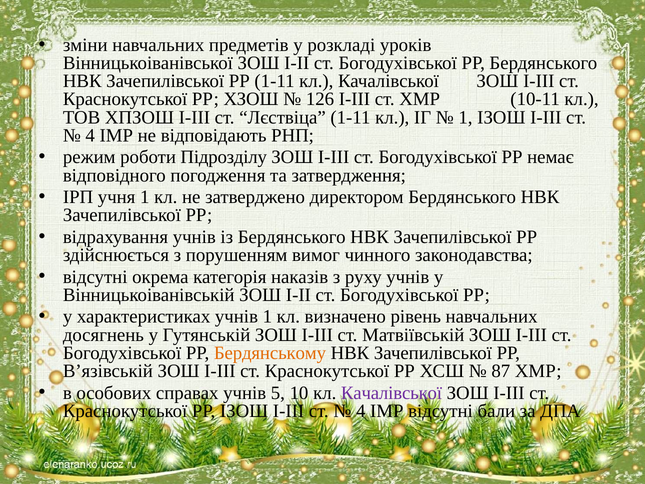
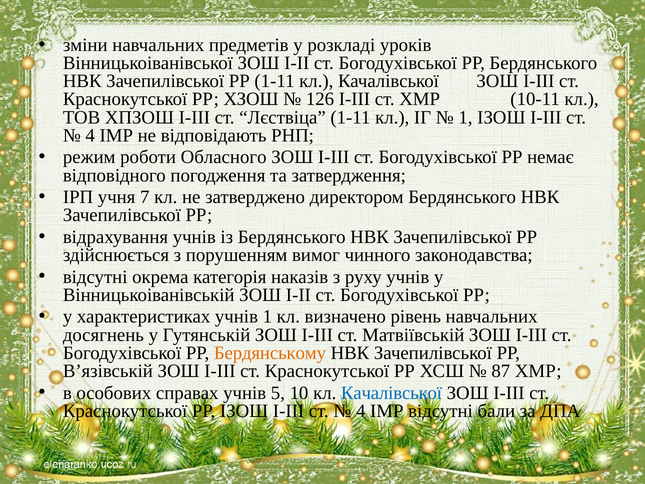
Підрозділу: Підрозділу -> Обласного
учня 1: 1 -> 7
Качалівської at (392, 393) colour: purple -> blue
